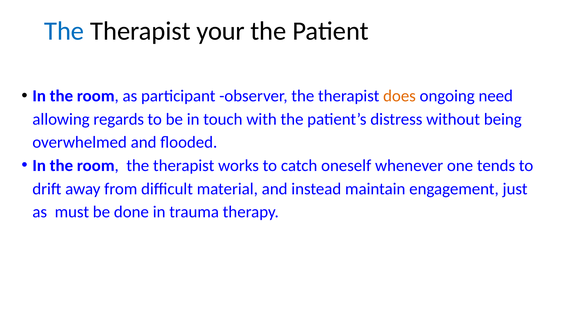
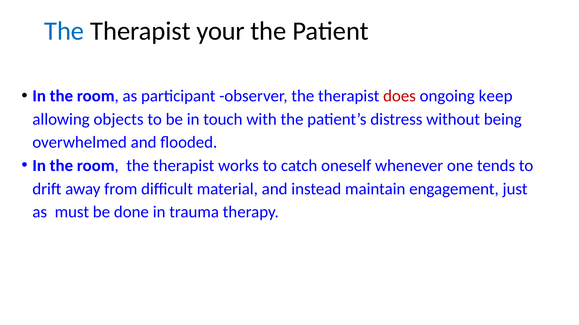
does colour: orange -> red
need: need -> keep
regards: regards -> objects
